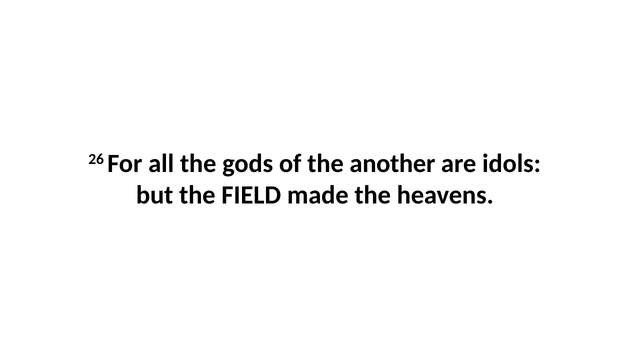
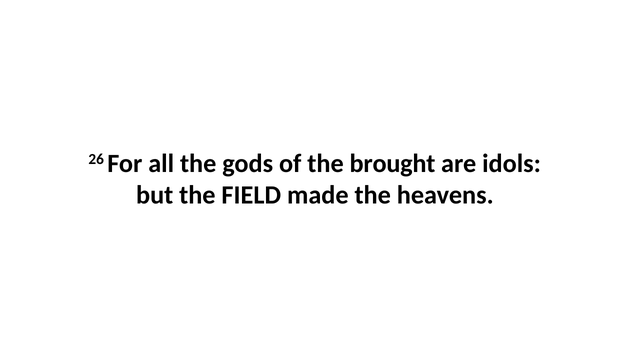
another: another -> brought
